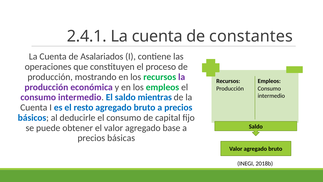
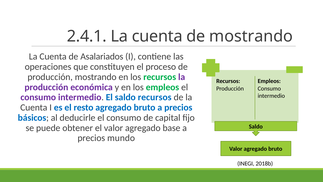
de constantes: constantes -> mostrando
saldo mientras: mientras -> recursos
básicas: básicas -> mundo
